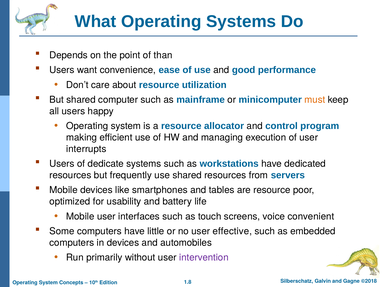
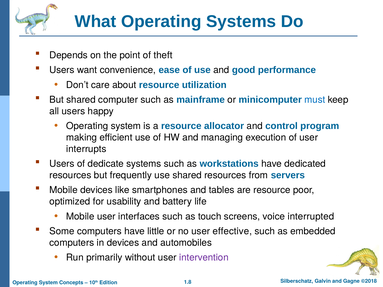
than: than -> theft
must colour: orange -> blue
convenient: convenient -> interrupted
